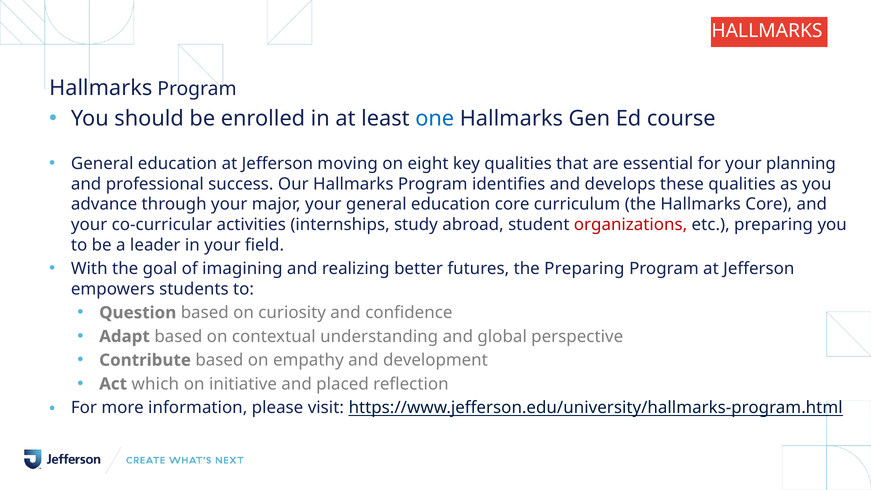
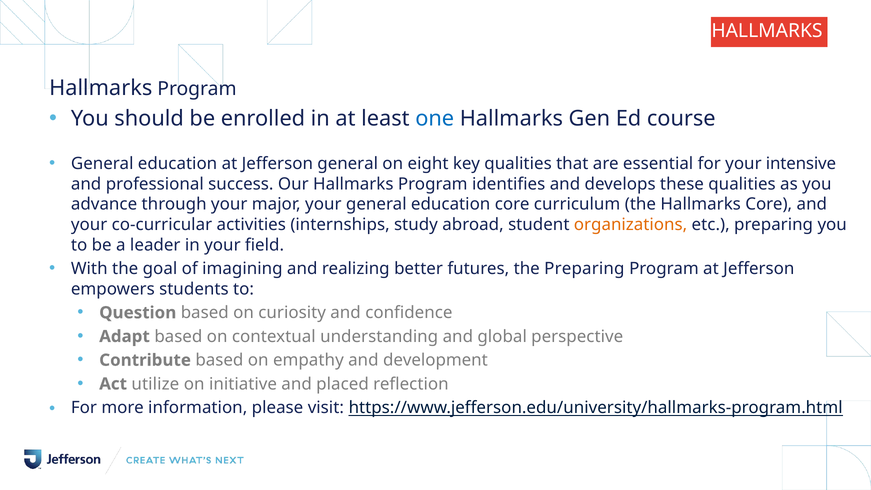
Jefferson moving: moving -> general
planning: planning -> intensive
organizations colour: red -> orange
which: which -> utilize
